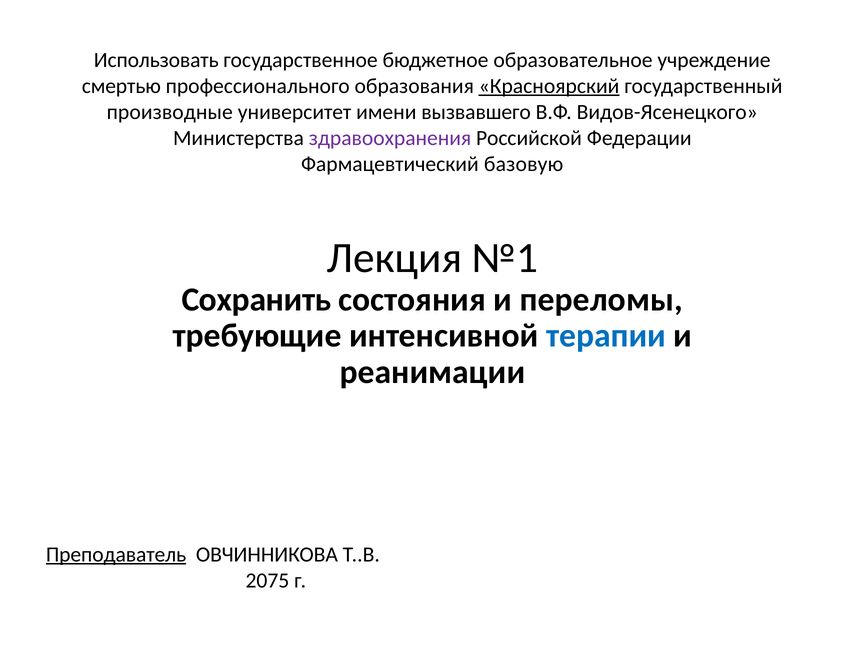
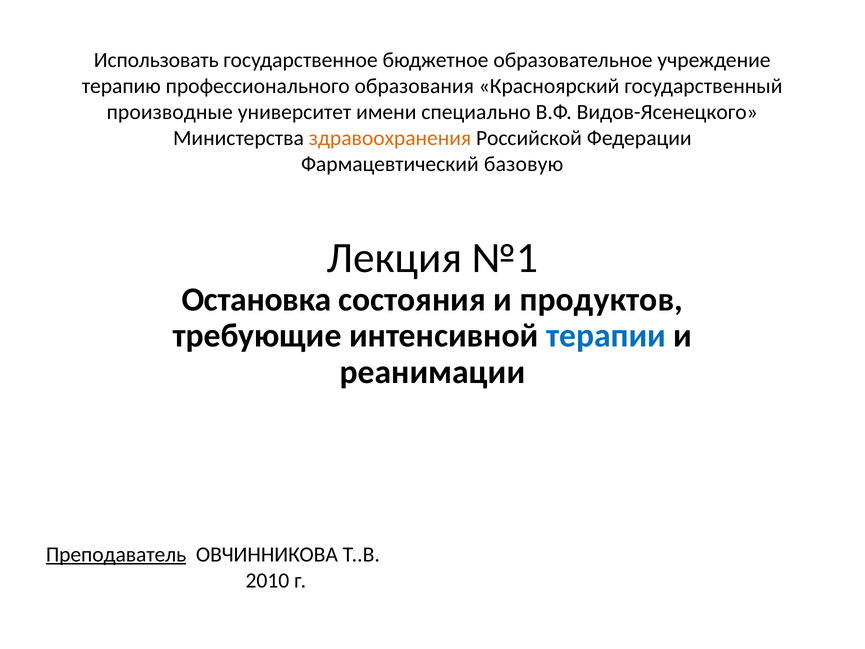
смертью: смертью -> терапию
Красноярский underline: present -> none
вызвавшего: вызвавшего -> специально
здравоохранения colour: purple -> orange
Сохранить: Сохранить -> Остановка
переломы: переломы -> продуктов
2075: 2075 -> 2010
